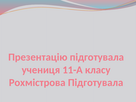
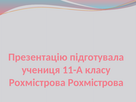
Рохмістрова Підготувала: Підготувала -> Рохмістрова
